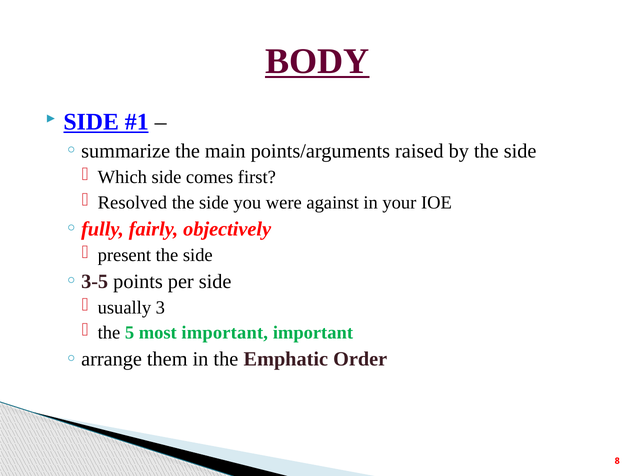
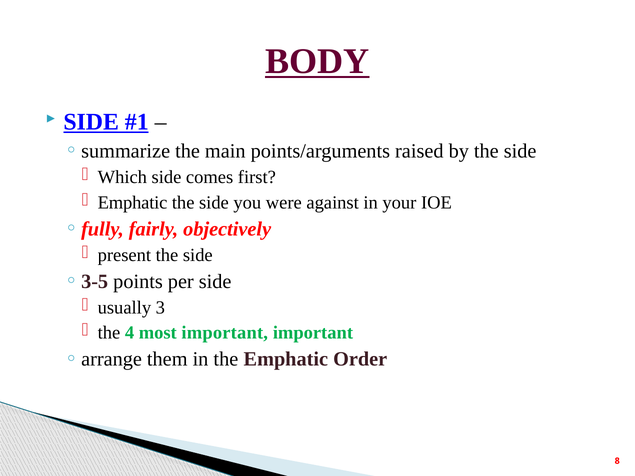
Resolved at (132, 203): Resolved -> Emphatic
5: 5 -> 4
